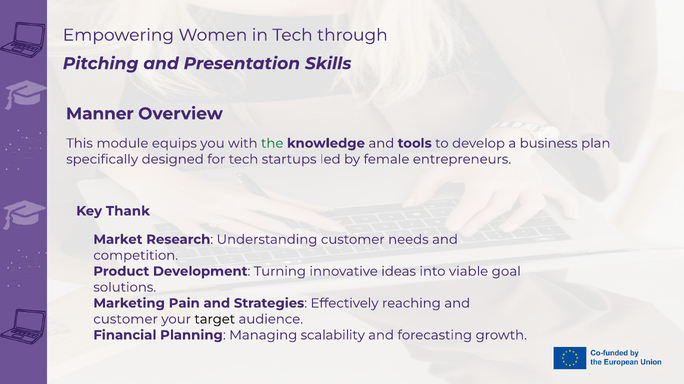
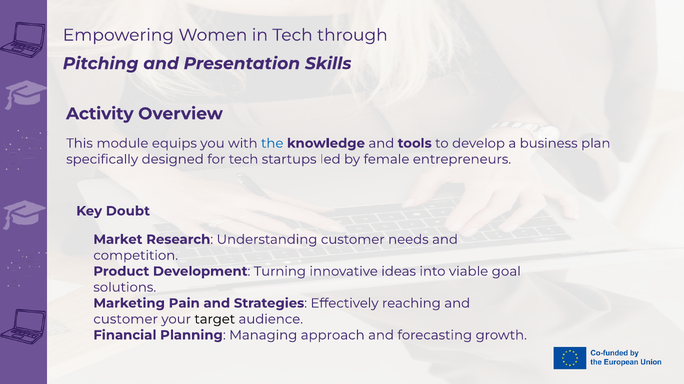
Manner: Manner -> Activity
the colour: green -> blue
Thank: Thank -> Doubt
scalability: scalability -> approach
